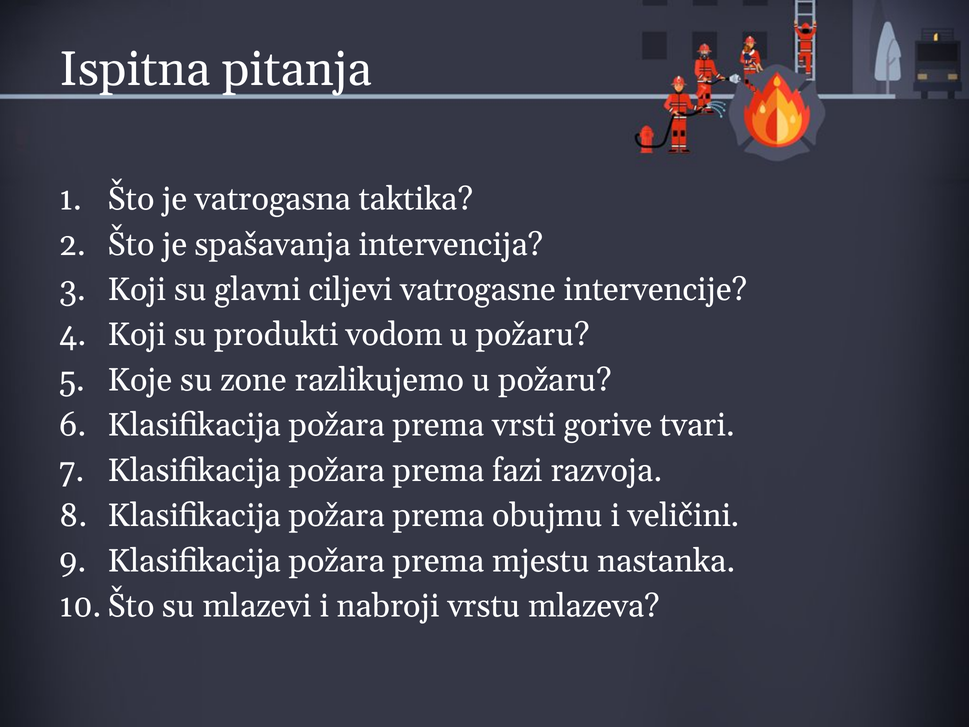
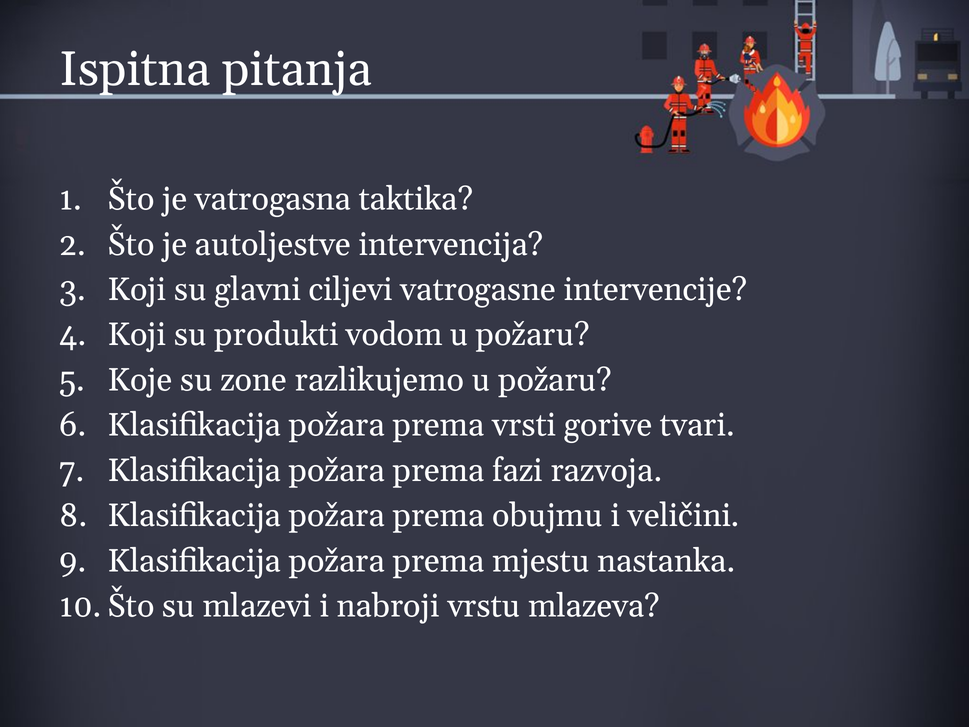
spašavanja: spašavanja -> autoljestve
